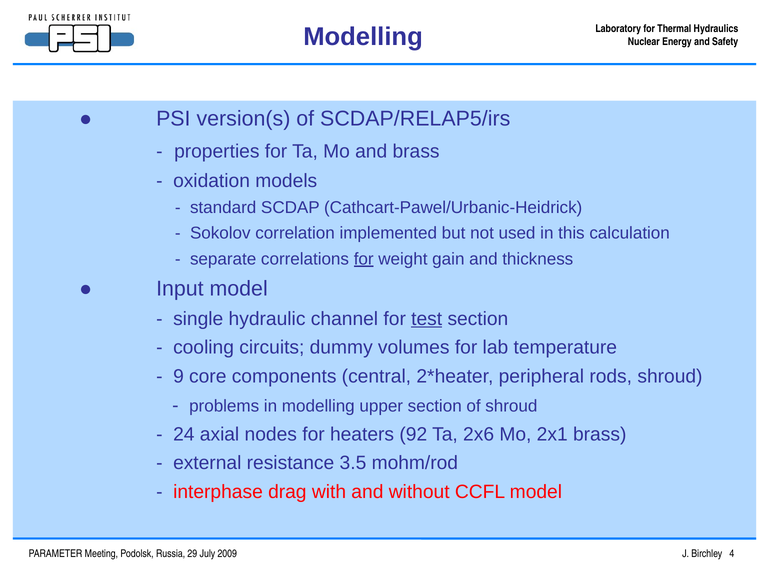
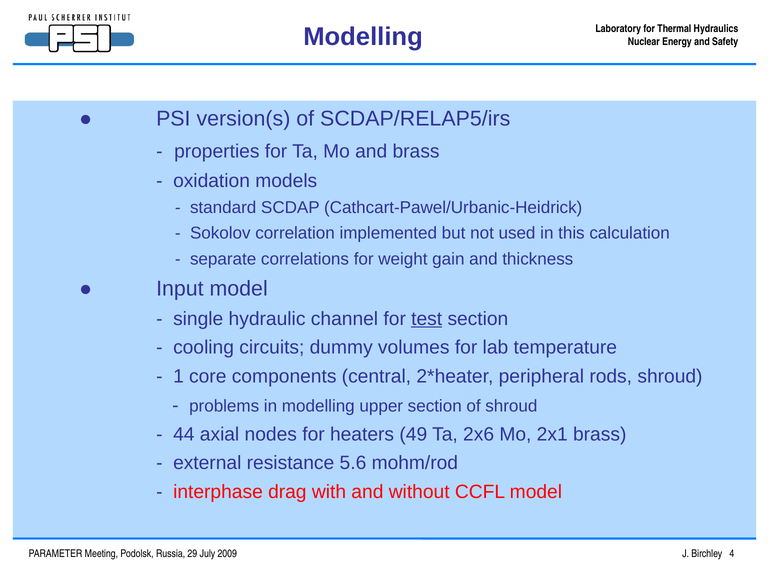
for at (364, 259) underline: present -> none
9: 9 -> 1
24: 24 -> 44
92: 92 -> 49
3.5: 3.5 -> 5.6
